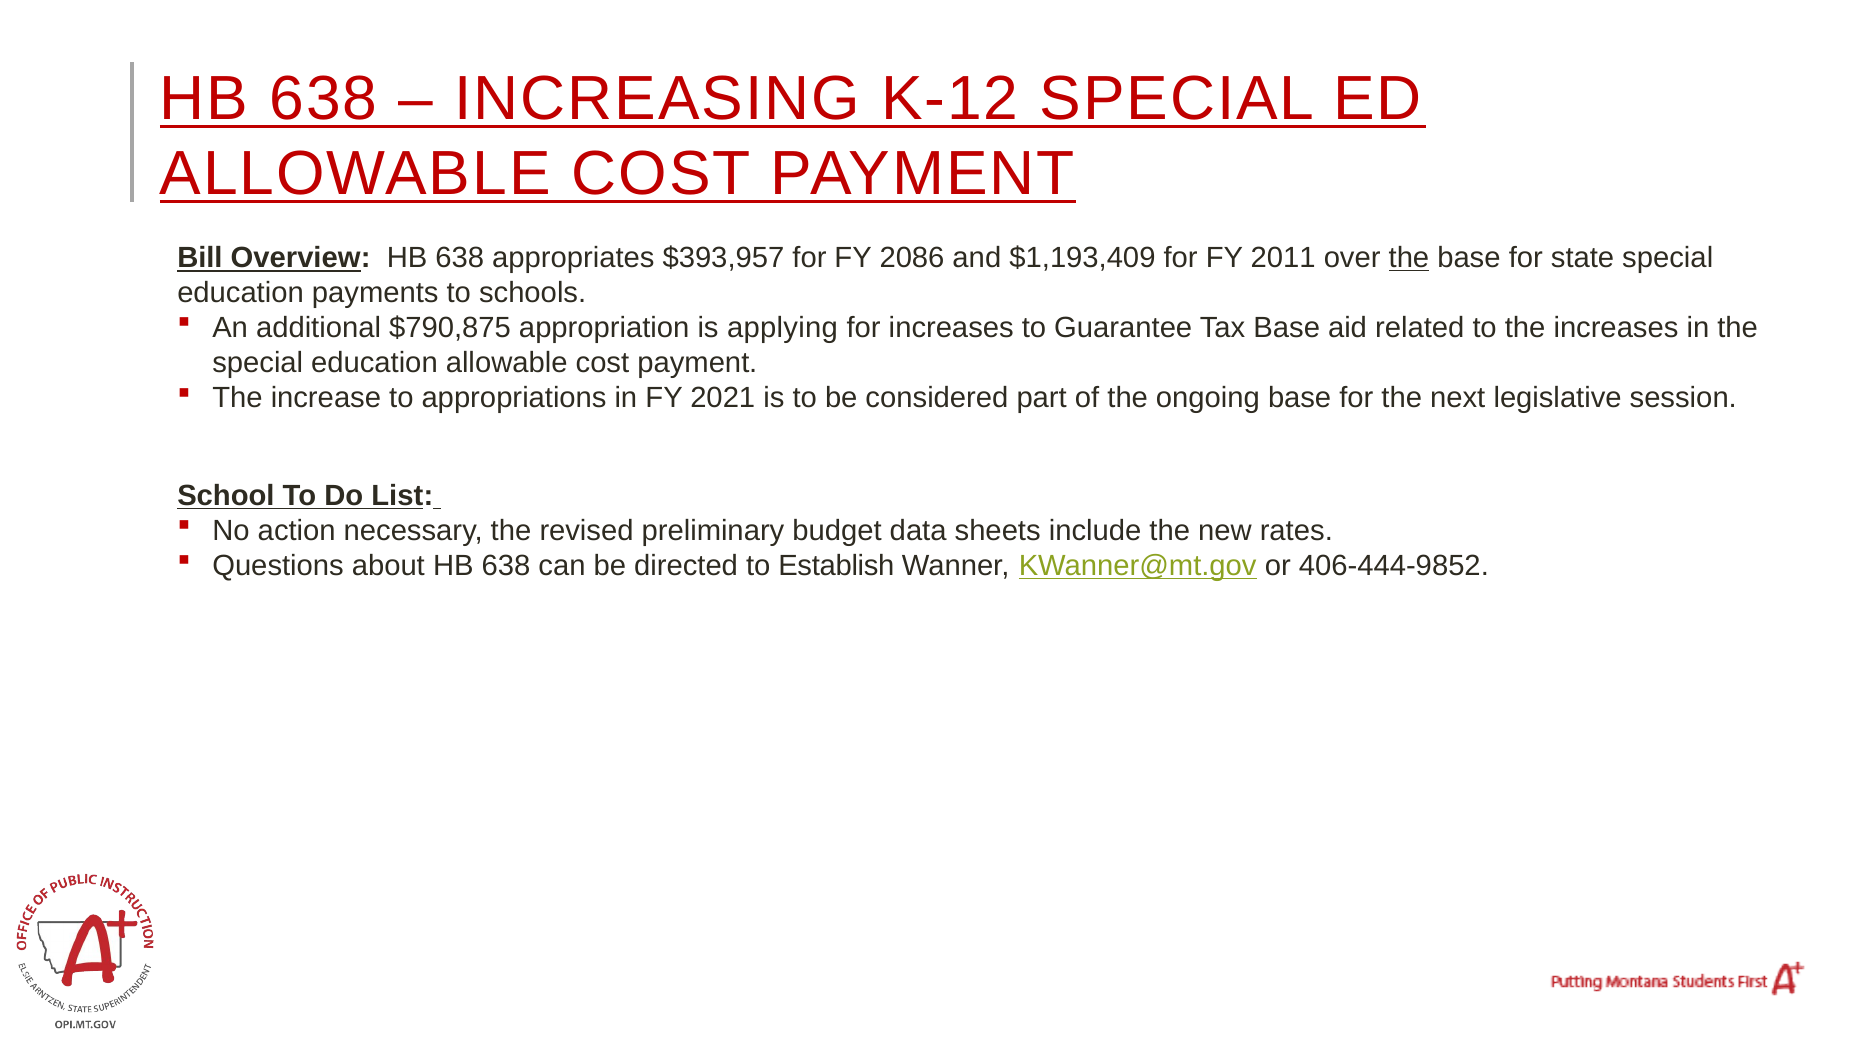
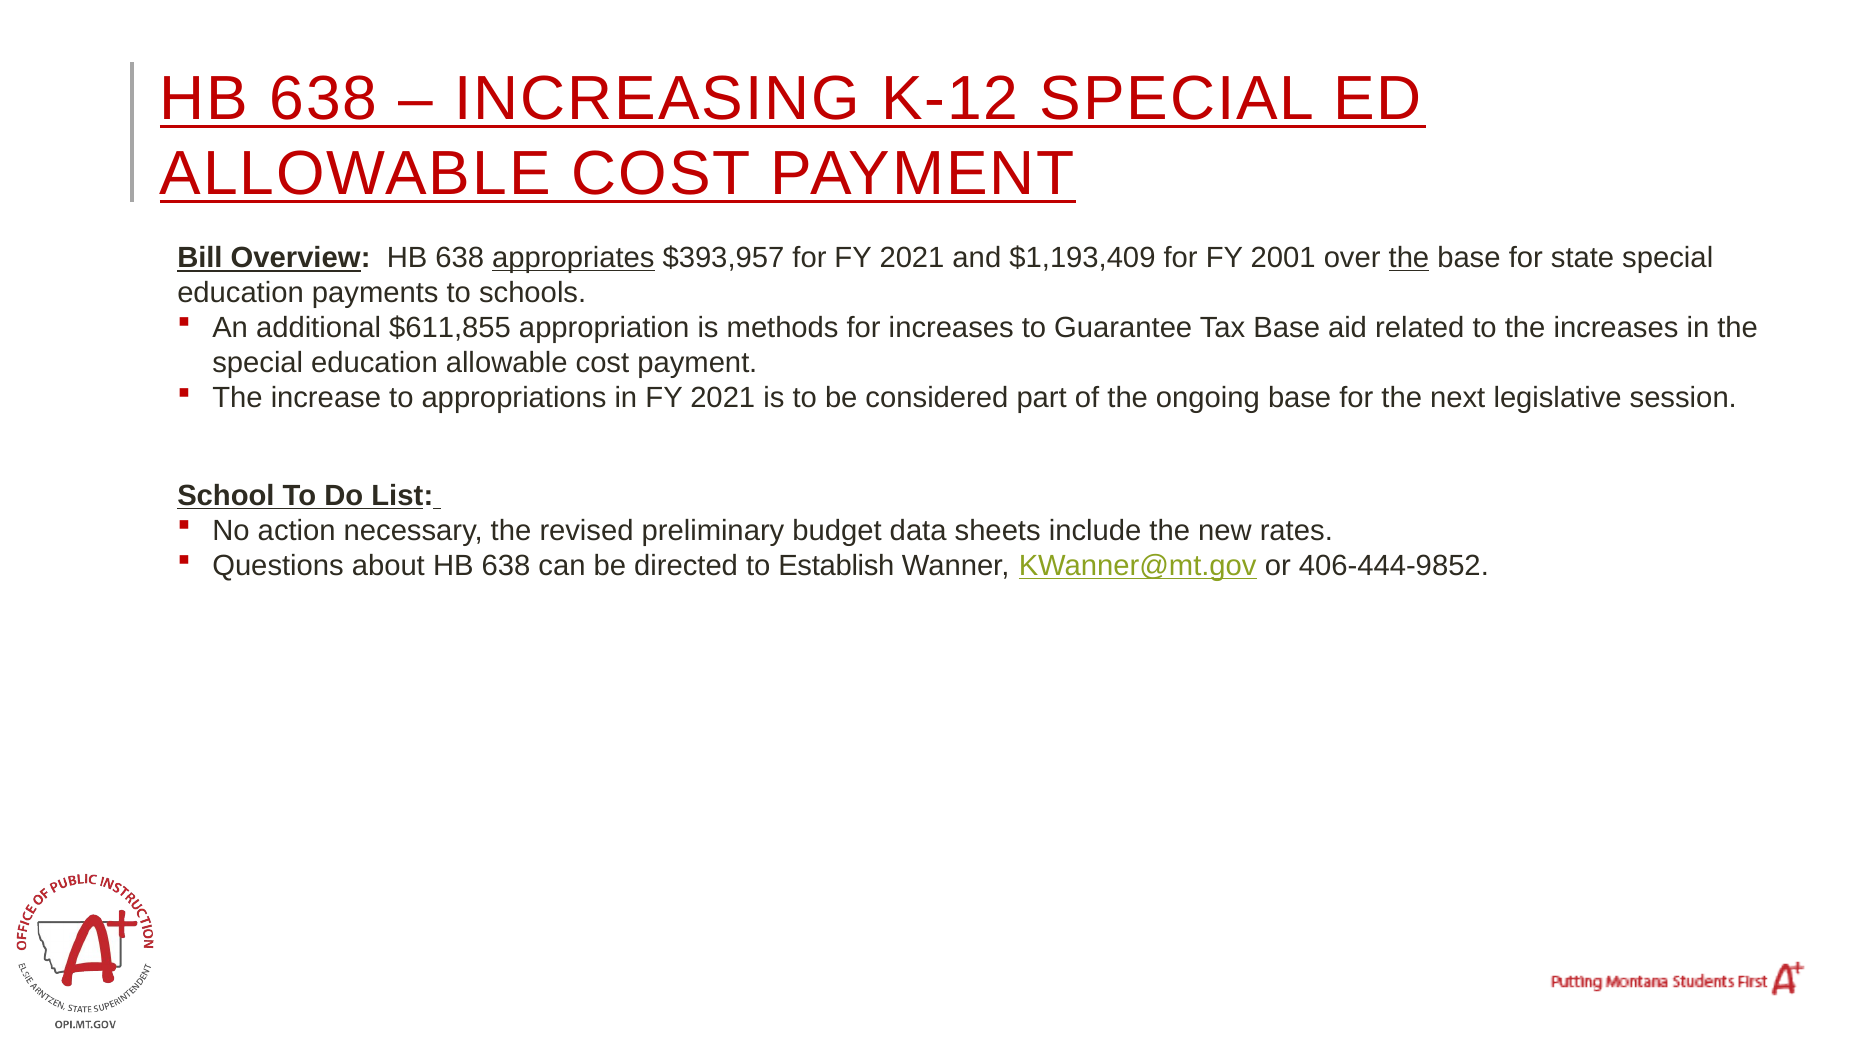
appropriates underline: none -> present
for FY 2086: 2086 -> 2021
2011: 2011 -> 2001
$790,875: $790,875 -> $611,855
applying: applying -> methods
